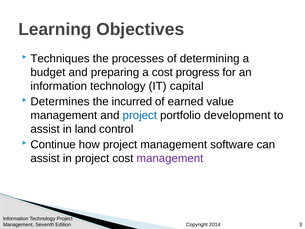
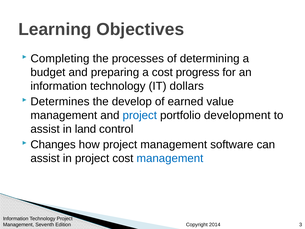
Techniques: Techniques -> Completing
capital: capital -> dollars
incurred: incurred -> develop
Continue: Continue -> Changes
management at (170, 158) colour: purple -> blue
